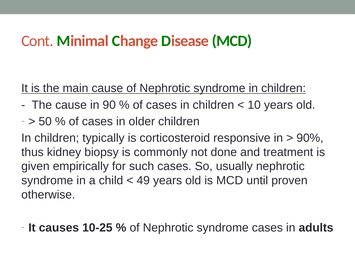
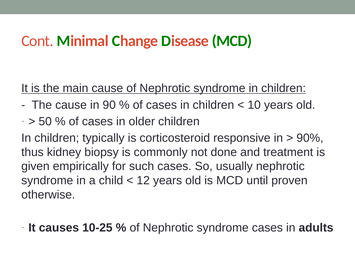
49: 49 -> 12
